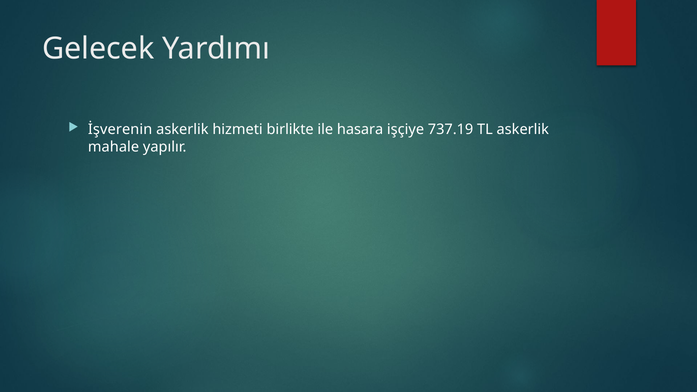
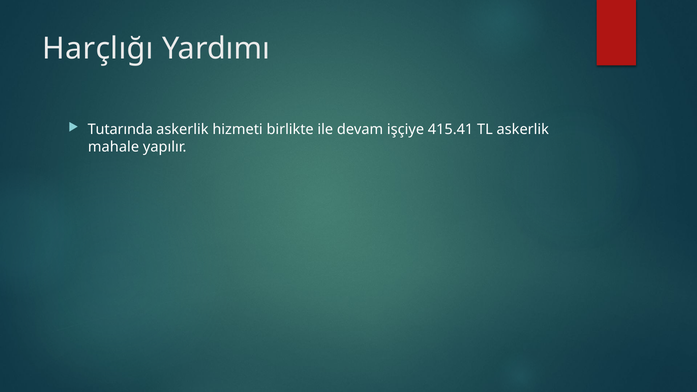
Gelecek: Gelecek -> Harçlığı
İşverenin: İşverenin -> Tutarında
hasara: hasara -> devam
737.19: 737.19 -> 415.41
